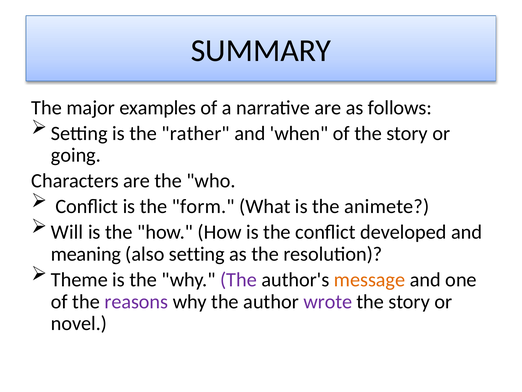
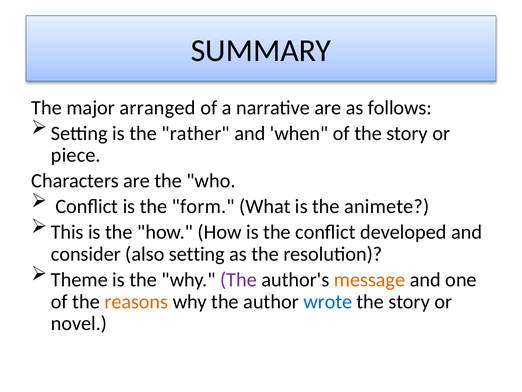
examples: examples -> arranged
going: going -> piece
Will: Will -> This
meaning: meaning -> consider
reasons colour: purple -> orange
wrote colour: purple -> blue
